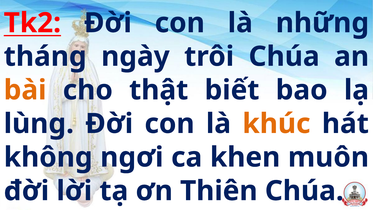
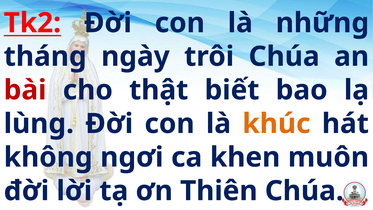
bài colour: orange -> red
